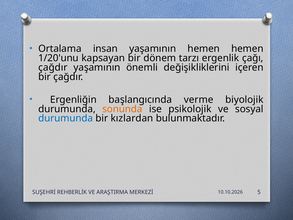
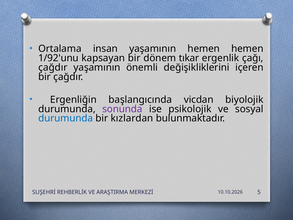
1/20'unu: 1/20'unu -> 1/92'unu
tarzı: tarzı -> tıkar
verme: verme -> vicdan
sonunda colour: orange -> purple
